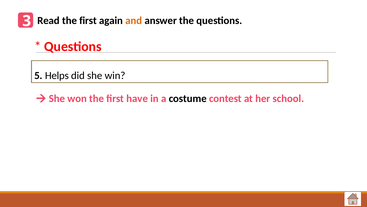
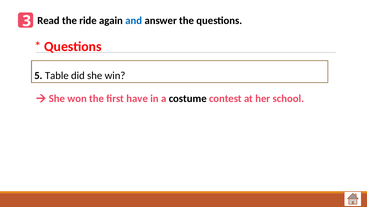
Read the first: first -> ride
and colour: orange -> blue
Helps: Helps -> Table
